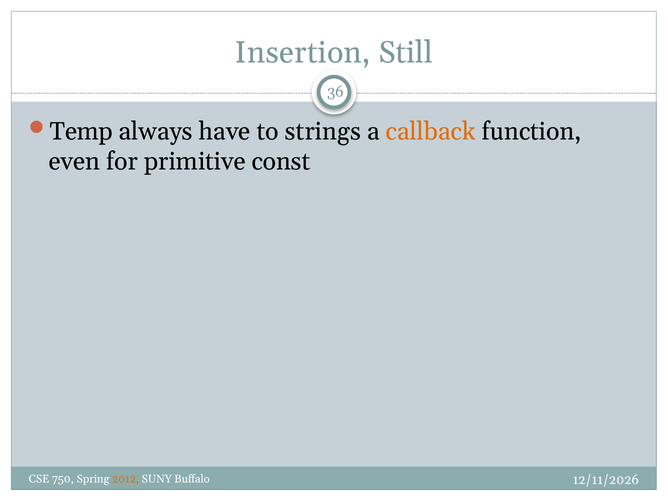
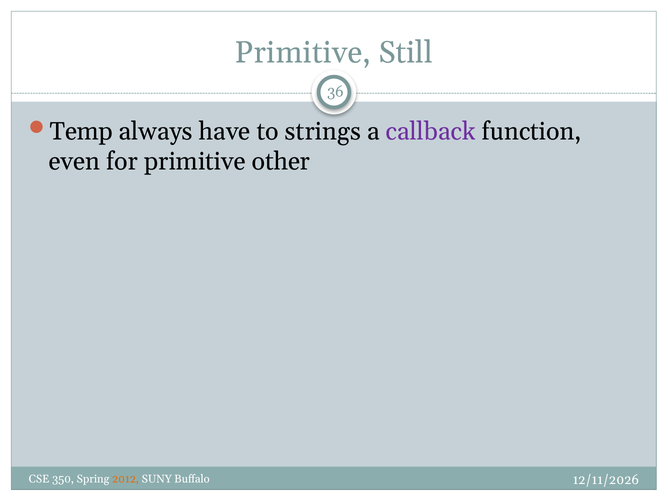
Insertion at (303, 53): Insertion -> Primitive
callback colour: orange -> purple
const: const -> other
750: 750 -> 350
